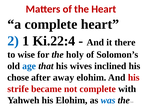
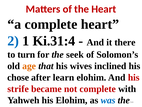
Ki.22:4: Ki.22:4 -> Ki.31:4
wise: wise -> turn
holy: holy -> seek
age colour: blue -> orange
away: away -> learn
